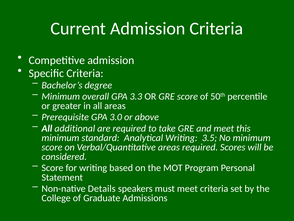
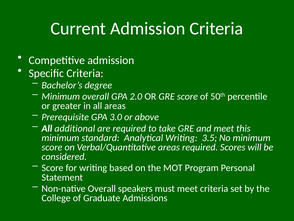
3.3: 3.3 -> 2.0
Non-native Details: Details -> Overall
